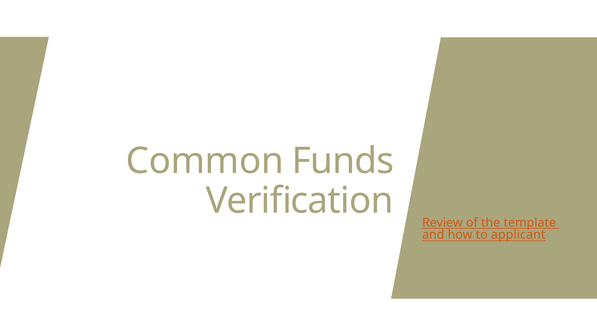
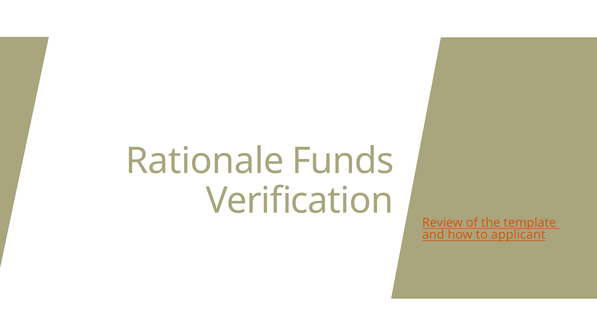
Common: Common -> Rationale
